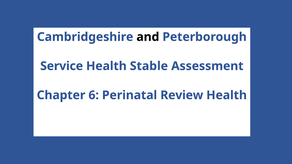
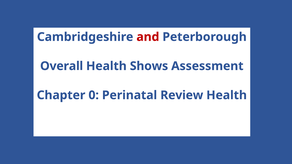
and colour: black -> red
Service: Service -> Overall
Stable: Stable -> Shows
6: 6 -> 0
